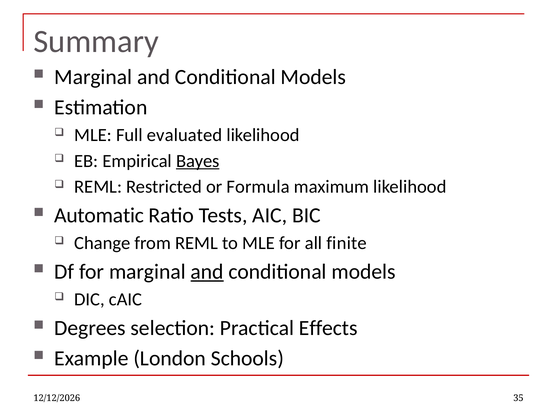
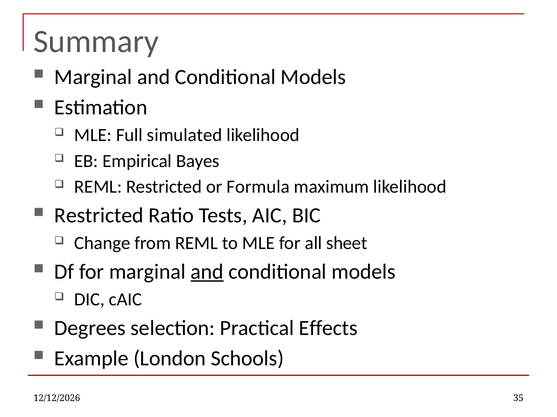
evaluated: evaluated -> simulated
Bayes underline: present -> none
Automatic at (99, 216): Automatic -> Restricted
finite: finite -> sheet
